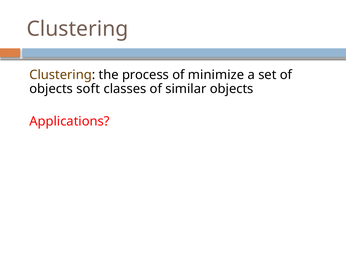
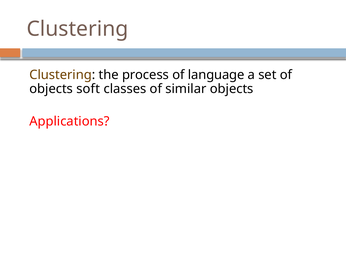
minimize: minimize -> language
